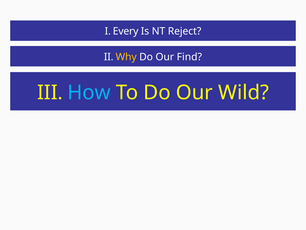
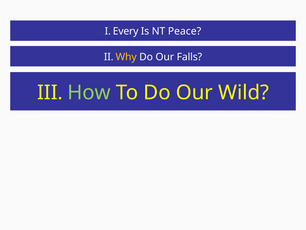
Reject: Reject -> Peace
Find: Find -> Falls
How colour: light blue -> light green
